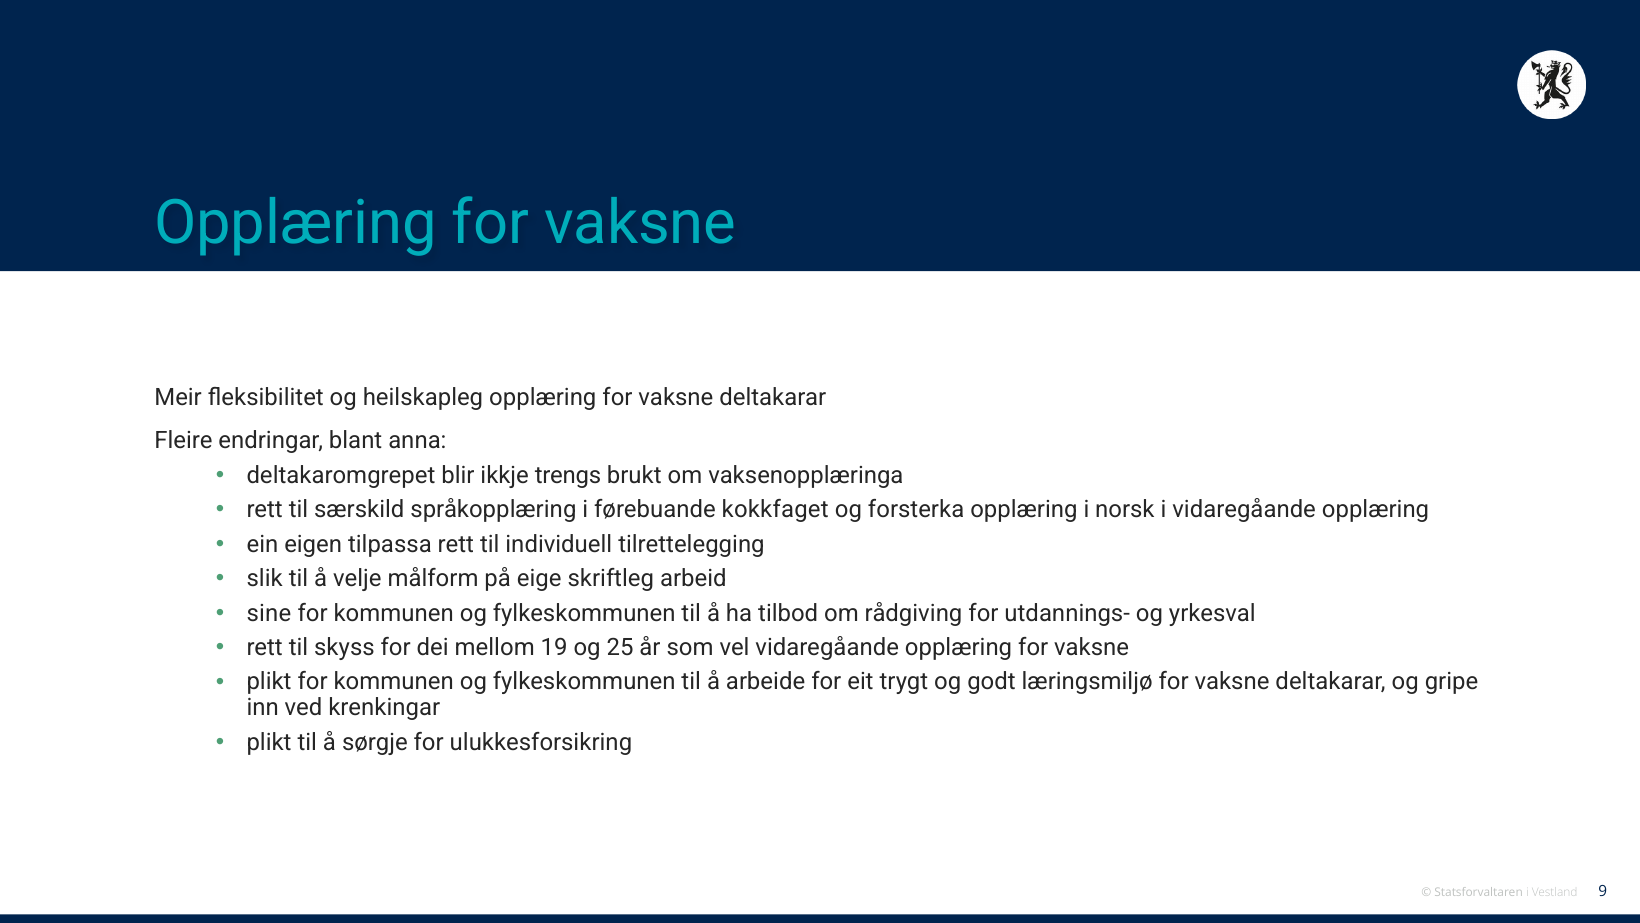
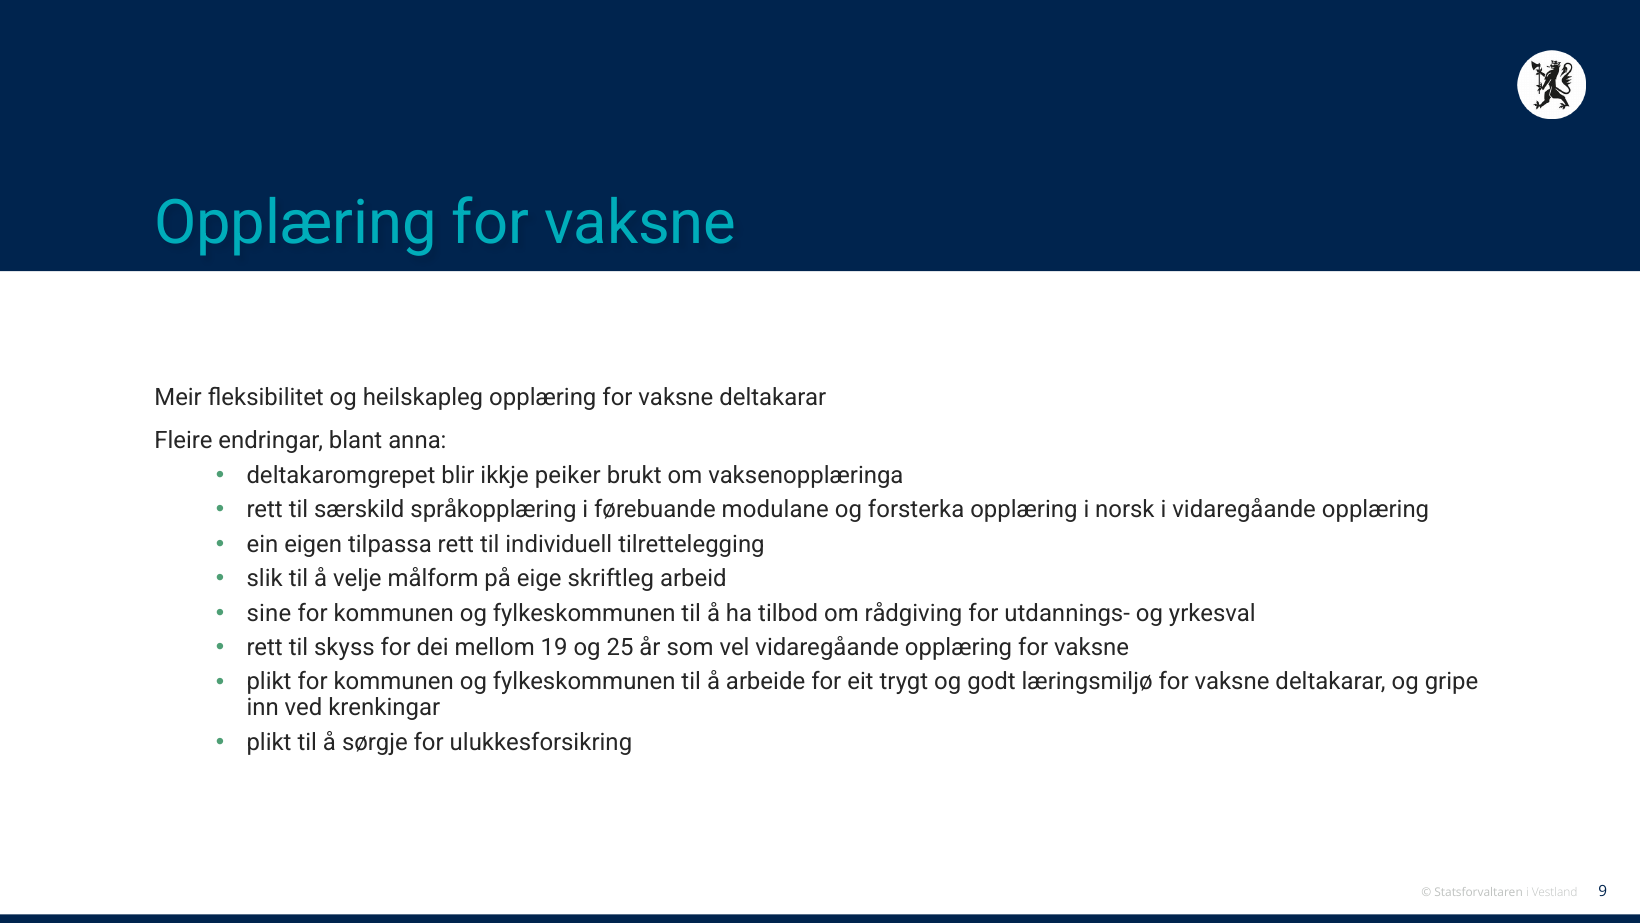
trengs: trengs -> peiker
kokkfaget: kokkfaget -> modulane
